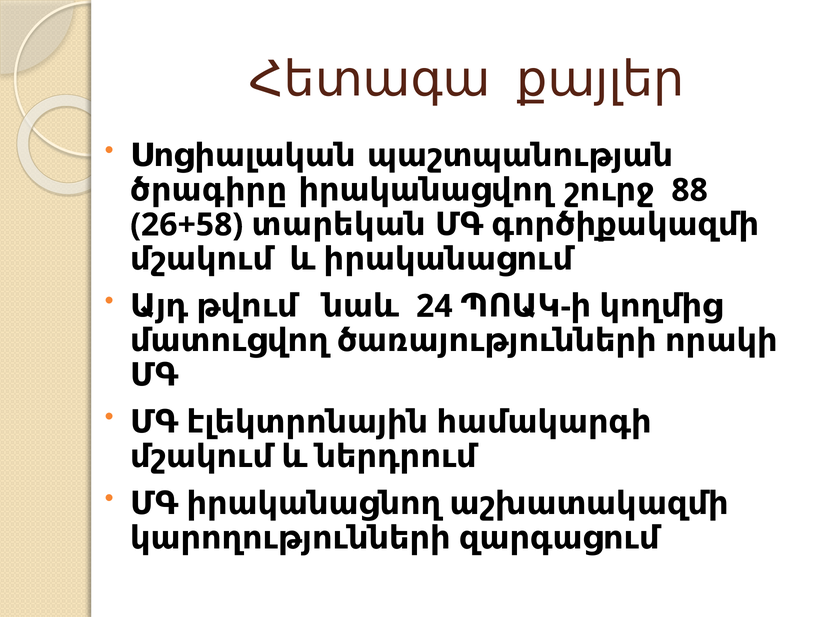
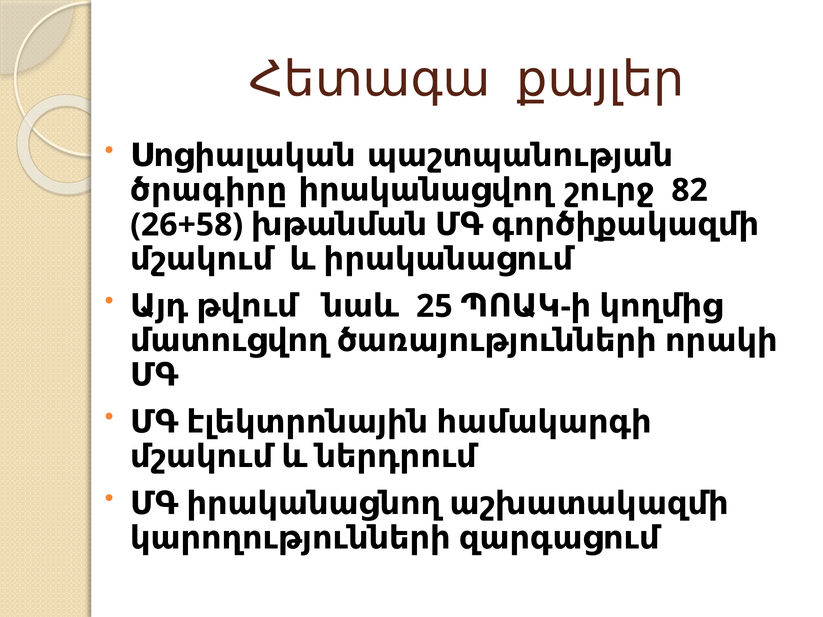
88: 88 -> 82
տարեկան: տարեկան -> խթանման
24: 24 -> 25
